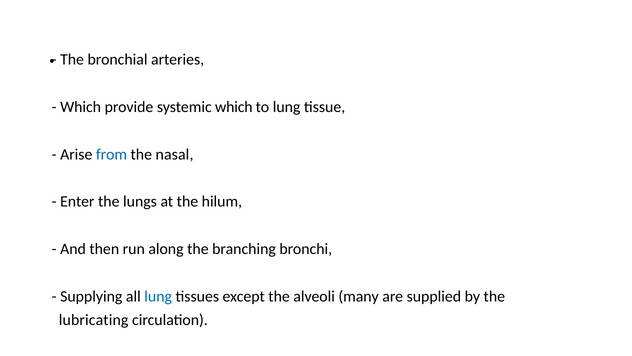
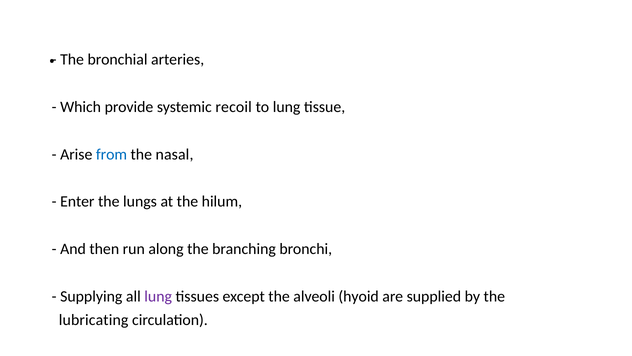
systemic which: which -> recoil
lung at (158, 296) colour: blue -> purple
many: many -> hyoid
